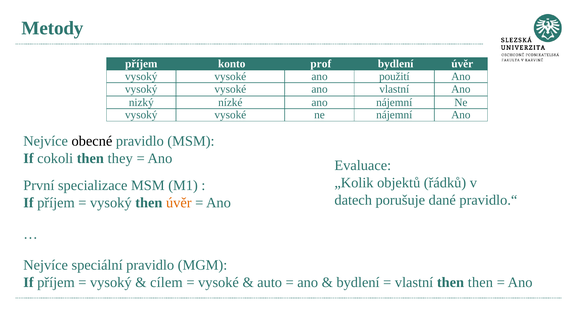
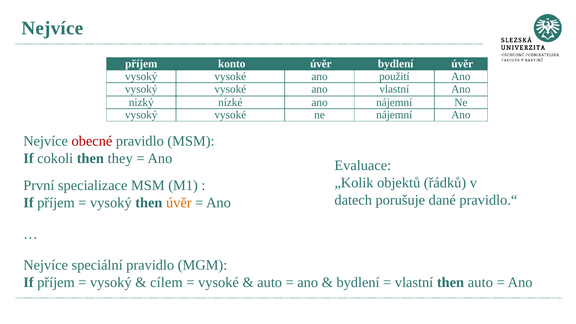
Metody at (53, 28): Metody -> Nejvíce
konto prof: prof -> úvěr
obecné colour: black -> red
then then: then -> auto
